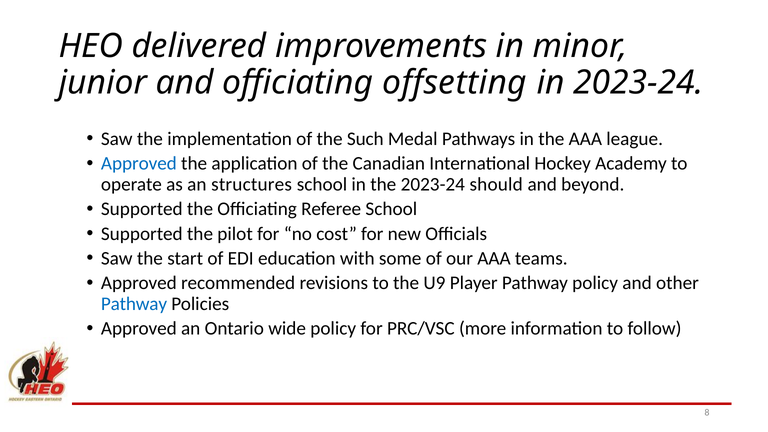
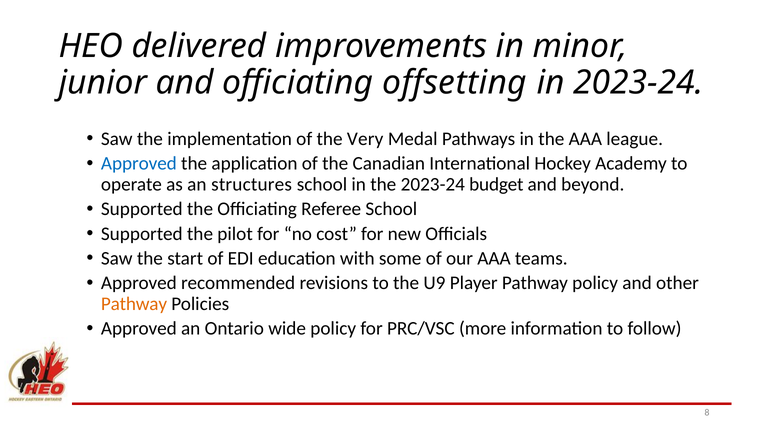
Such: Such -> Very
should: should -> budget
Pathway at (134, 304) colour: blue -> orange
